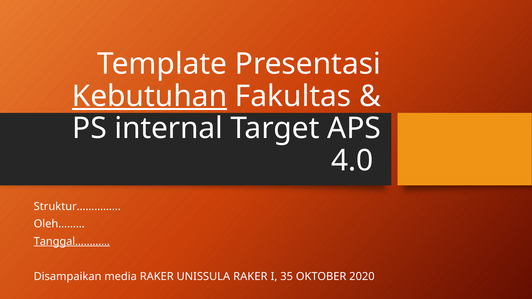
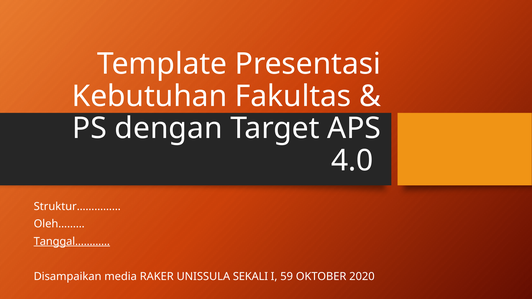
Kebutuhan underline: present -> none
internal: internal -> dengan
UNISSULA RAKER: RAKER -> SEKALI
35: 35 -> 59
